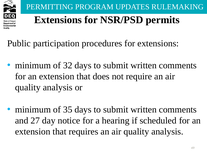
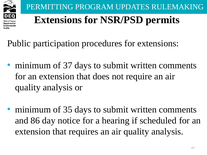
32: 32 -> 37
27: 27 -> 86
